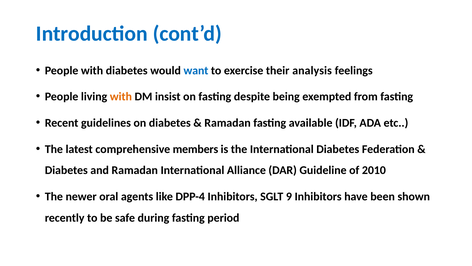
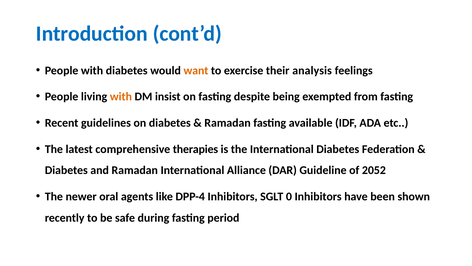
want colour: blue -> orange
members: members -> therapies
2010: 2010 -> 2052
9: 9 -> 0
